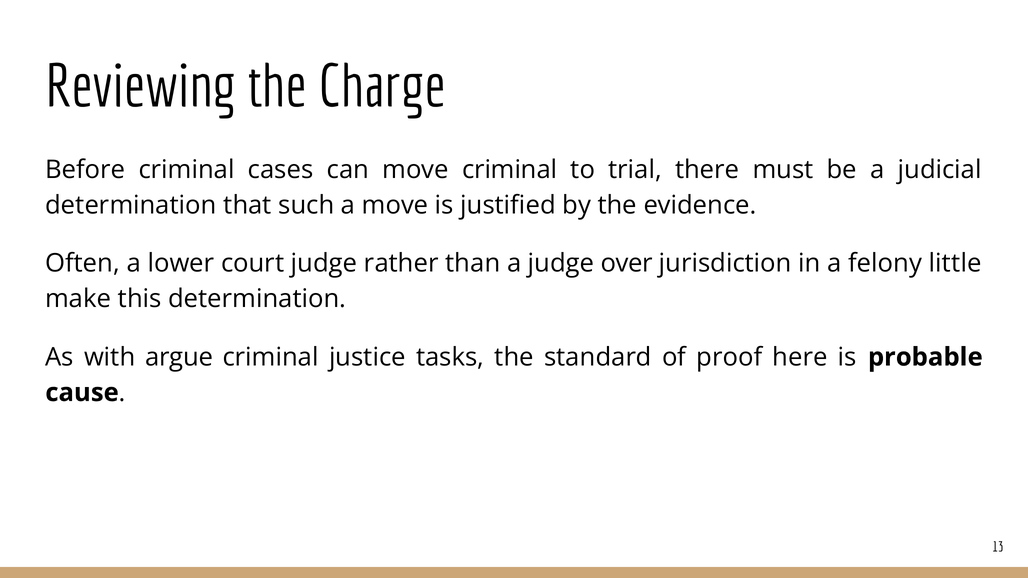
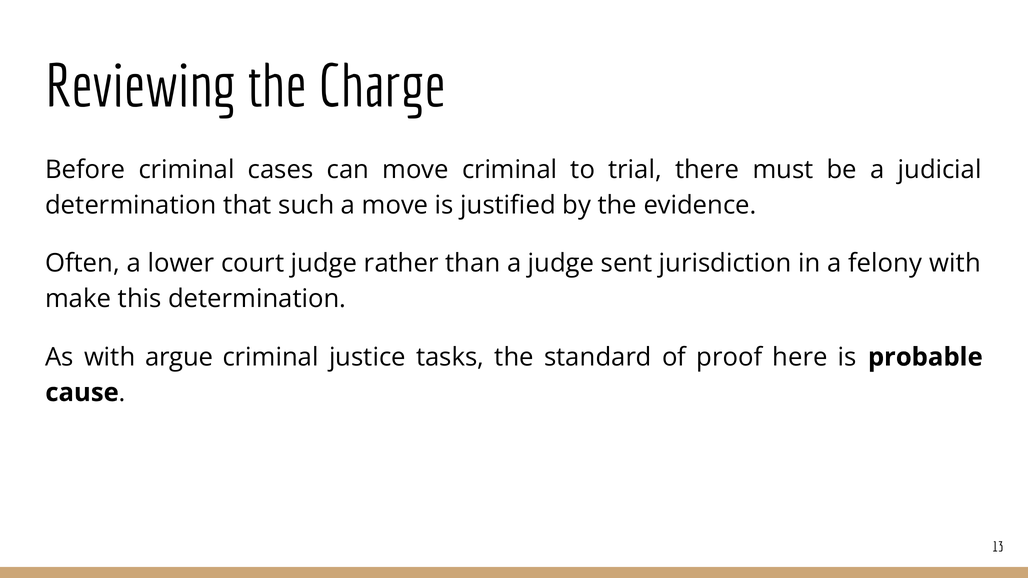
over: over -> sent
felony little: little -> with
